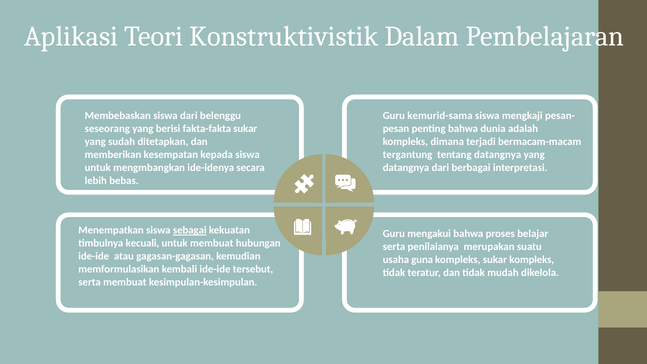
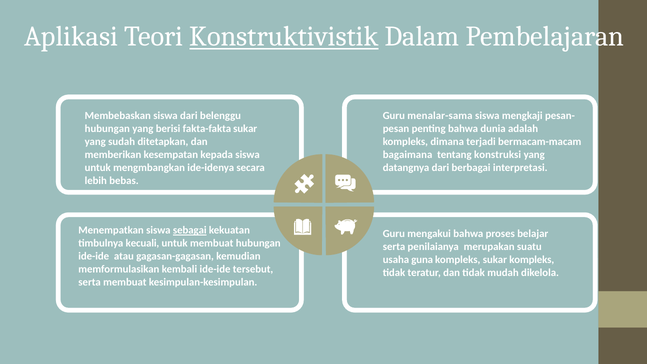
Konstruktivistik underline: none -> present
kemurid-sama: kemurid-sama -> menalar-sama
seseorang at (107, 129): seseorang -> hubungan
tergantung: tergantung -> bagaimana
tentang datangnya: datangnya -> konstruksi
